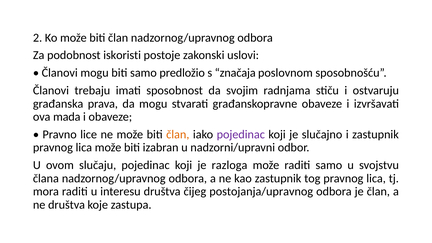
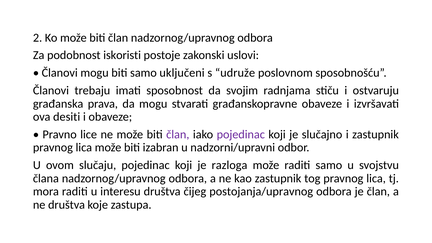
predložio: predložio -> uključeni
značaja: značaja -> udruže
mada: mada -> desiti
član at (178, 135) colour: orange -> purple
